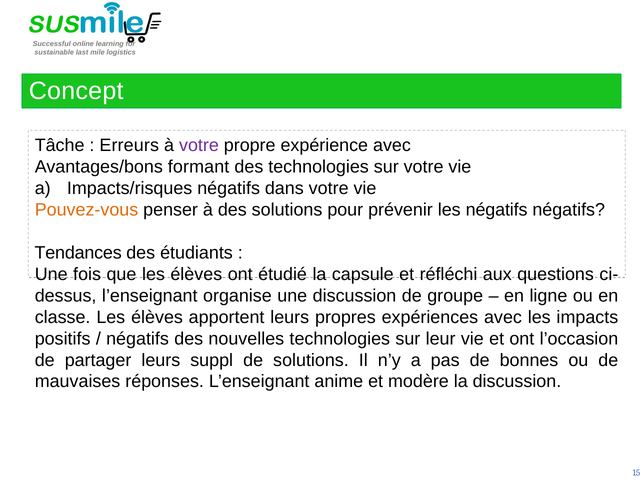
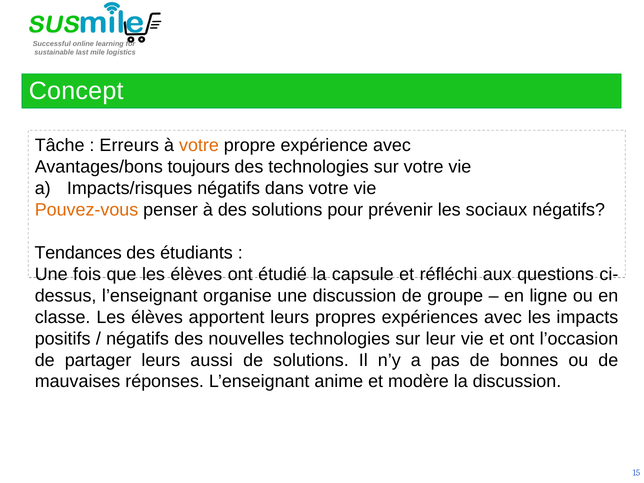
votre at (199, 145) colour: purple -> orange
formant: formant -> toujours
les négatifs: négatifs -> sociaux
suppl: suppl -> aussi
